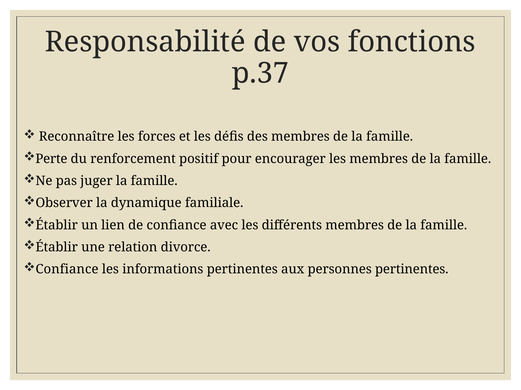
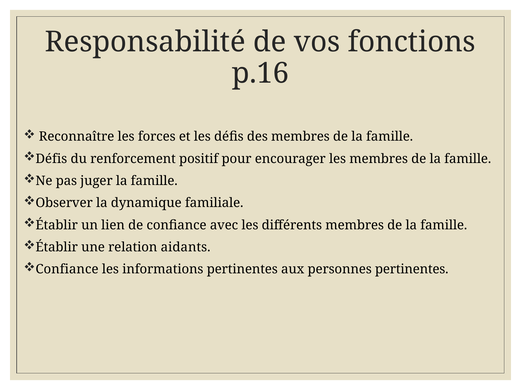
p.37: p.37 -> p.16
Perte at (51, 159): Perte -> Défis
divorce: divorce -> aidants
